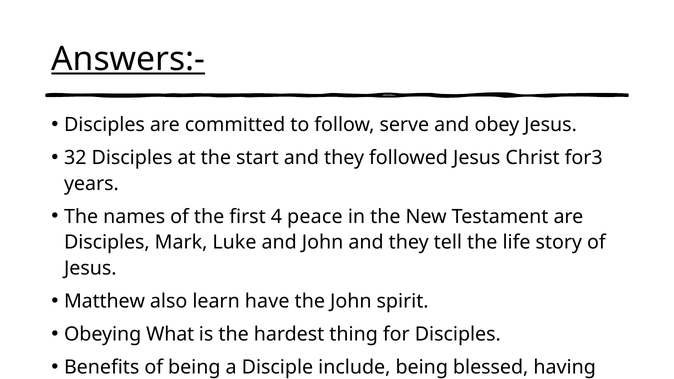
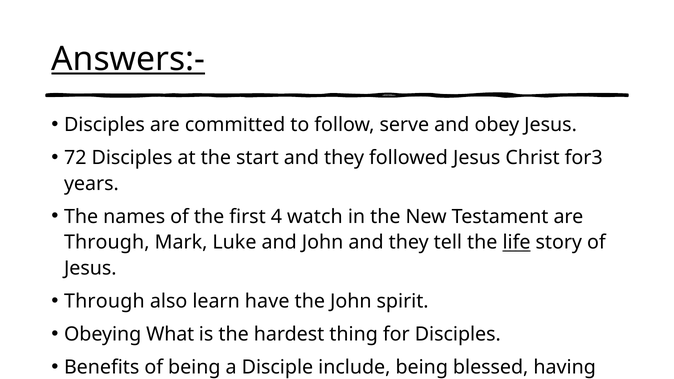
32: 32 -> 72
4 peace: peace -> watch
Disciples at (107, 243): Disciples -> Through
life underline: none -> present
Matthew at (105, 301): Matthew -> Through
